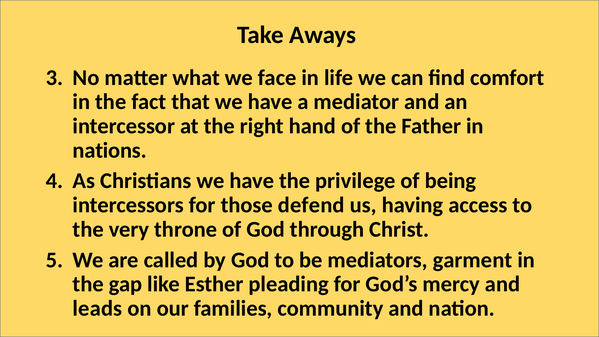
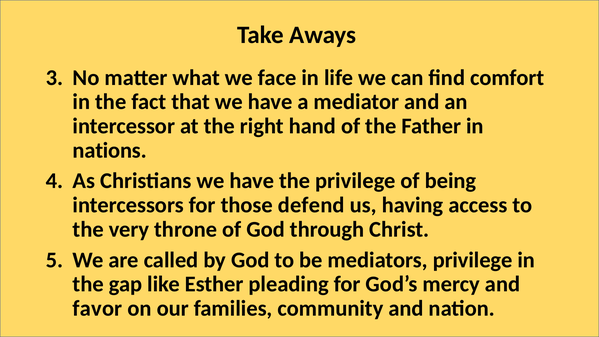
mediators garment: garment -> privilege
leads: leads -> favor
